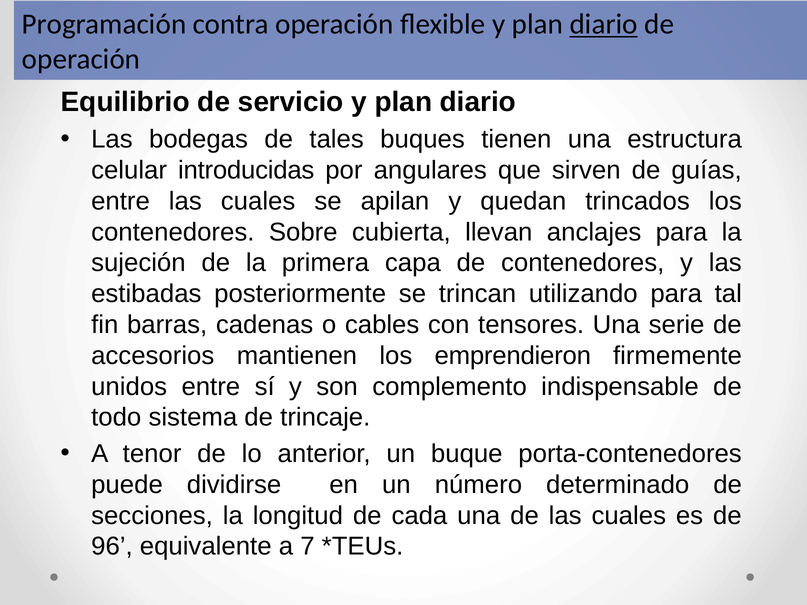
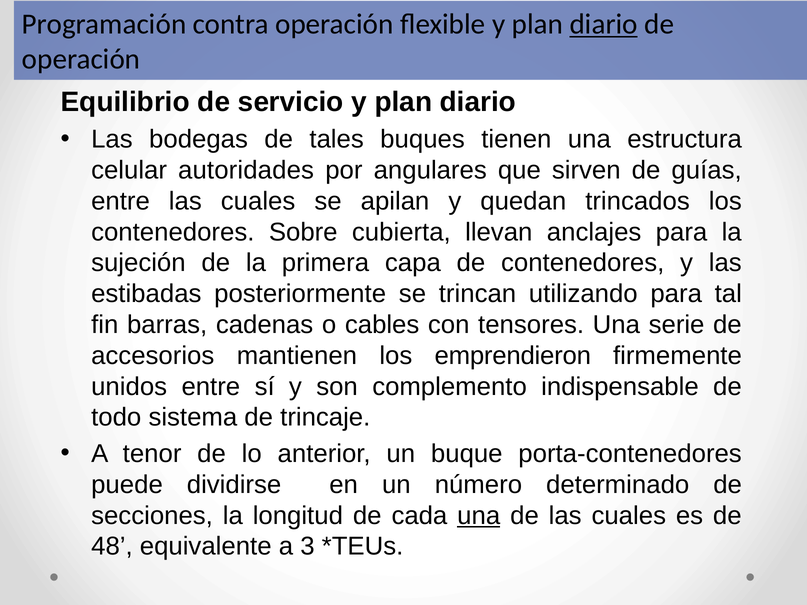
introducidas: introducidas -> autoridades
una at (479, 516) underline: none -> present
96: 96 -> 48
7: 7 -> 3
